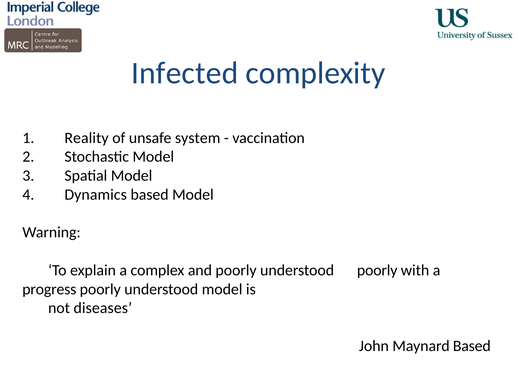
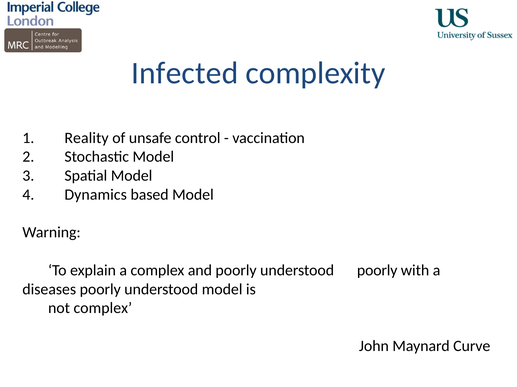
system: system -> control
progress: progress -> diseases
not diseases: diseases -> complex
Maynard Based: Based -> Curve
